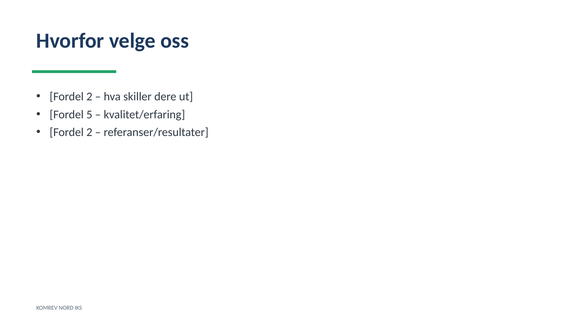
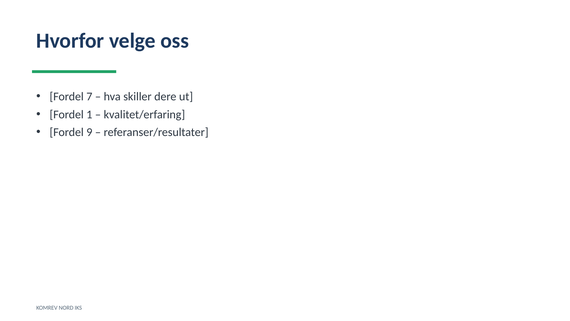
2 at (89, 97): 2 -> 7
5: 5 -> 1
2 at (89, 132): 2 -> 9
